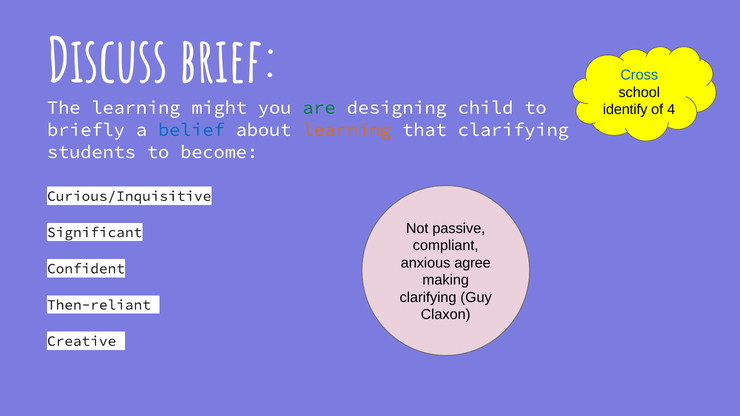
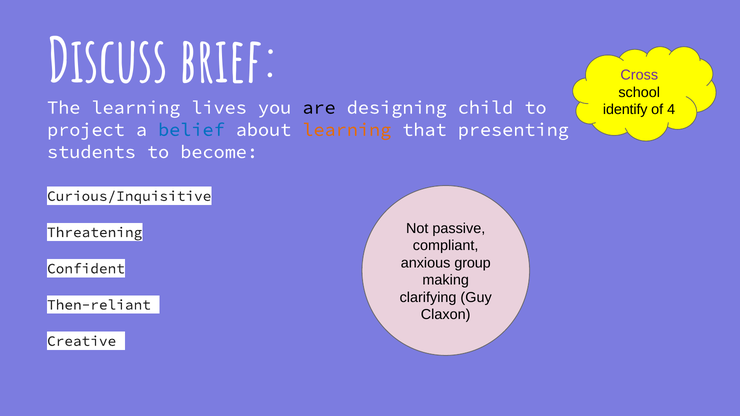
Cross colour: blue -> purple
might: might -> lives
are colour: green -> black
briefly: briefly -> project
that clarifying: clarifying -> presenting
Significant: Significant -> Threatening
agree: agree -> group
